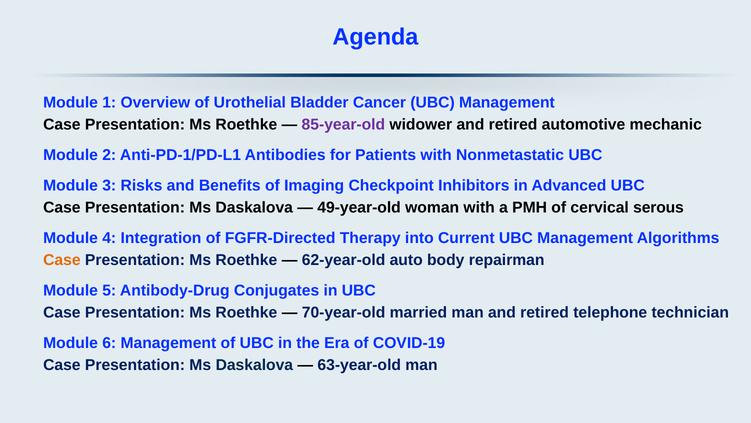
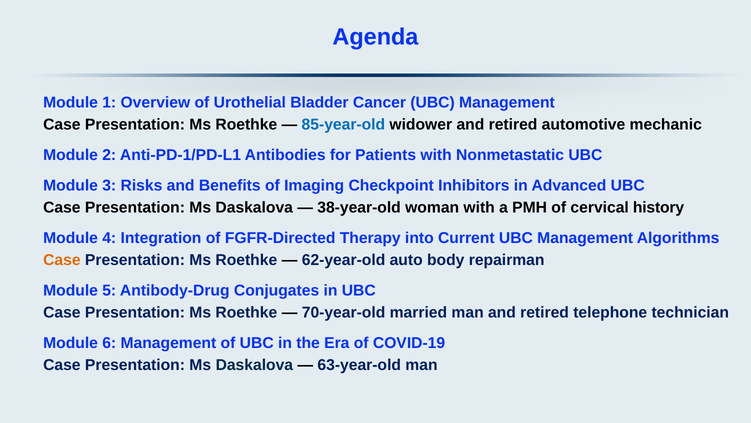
85-year-old colour: purple -> blue
49-year-old: 49-year-old -> 38-year-old
serous: serous -> history
